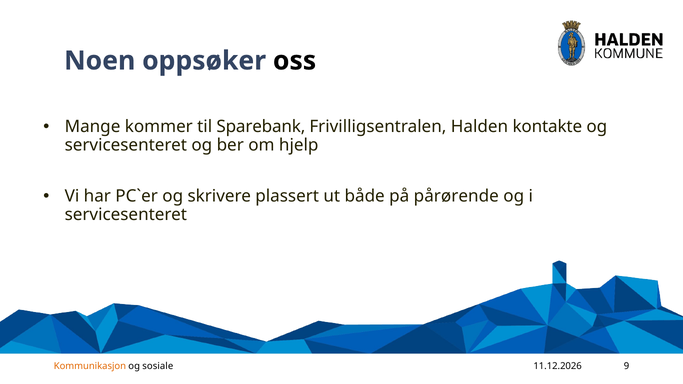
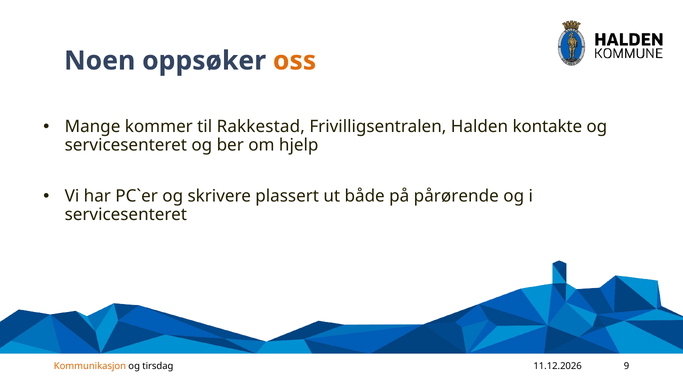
oss colour: black -> orange
Sparebank: Sparebank -> Rakkestad
sosiale: sosiale -> tirsdag
